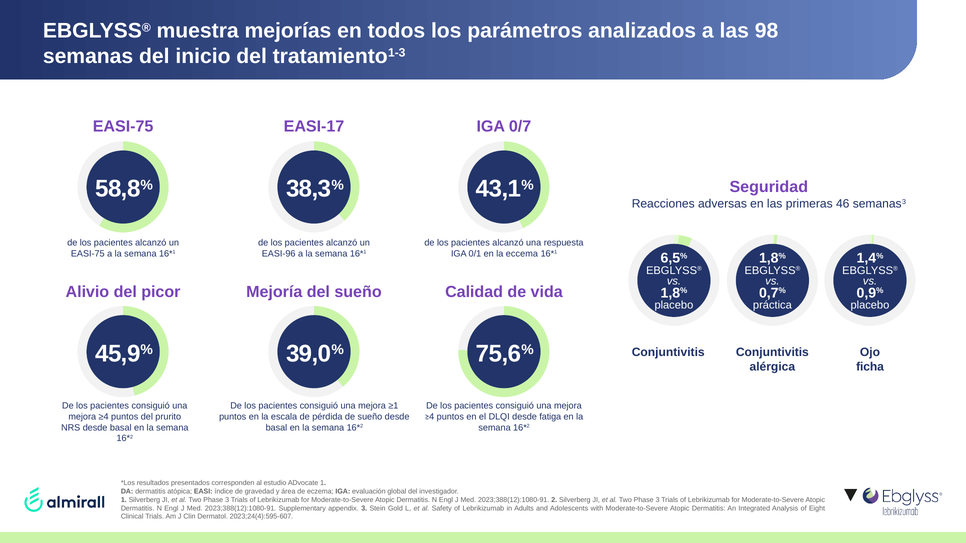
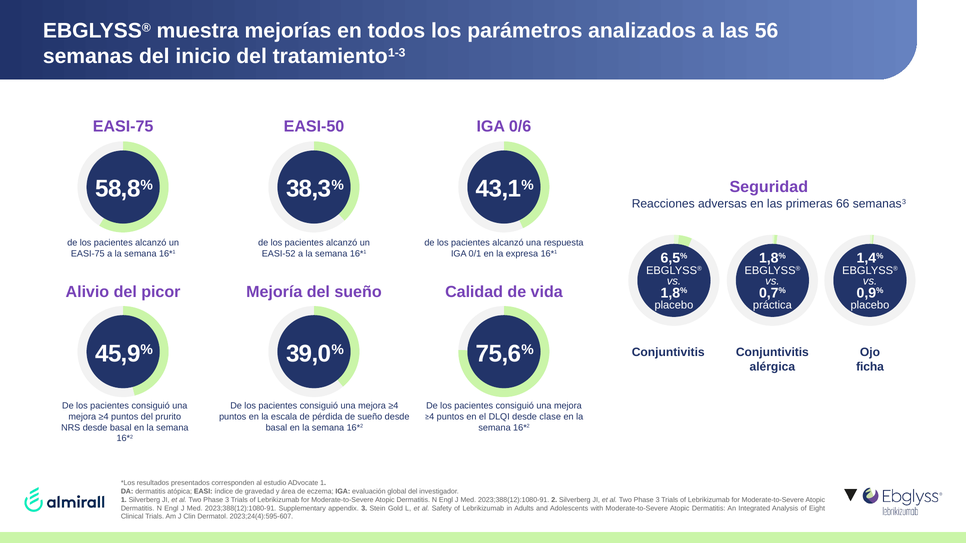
98: 98 -> 56
EASI-17: EASI-17 -> EASI-50
0/7: 0/7 -> 0/6
46: 46 -> 66
EASI-96: EASI-96 -> EASI-52
eccema: eccema -> expresa
≥1 at (393, 406): ≥1 -> ≥4
fatiga: fatiga -> clase
